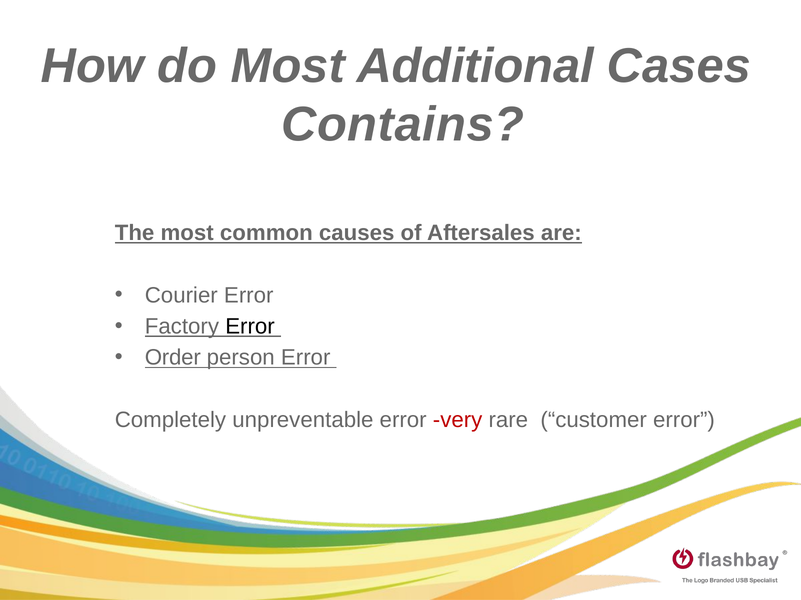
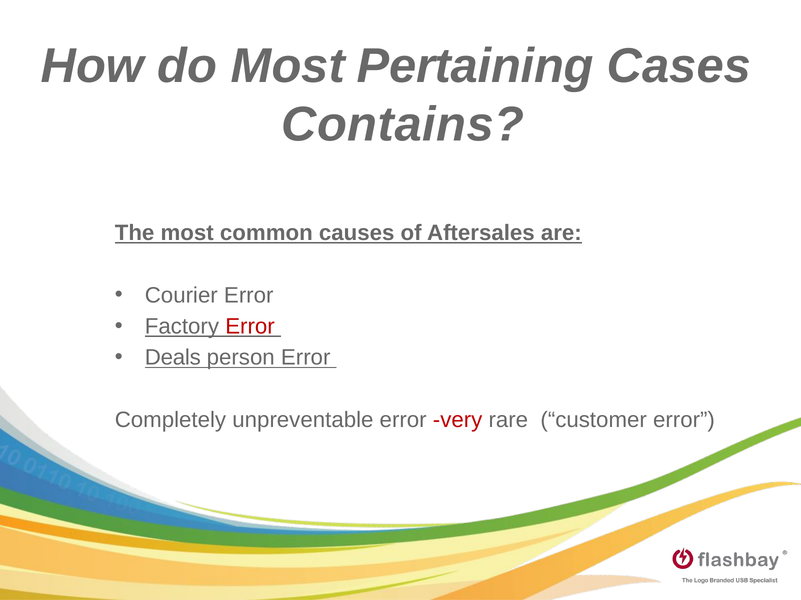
Additional: Additional -> Pertaining
Error at (250, 327) colour: black -> red
Order: Order -> Deals
